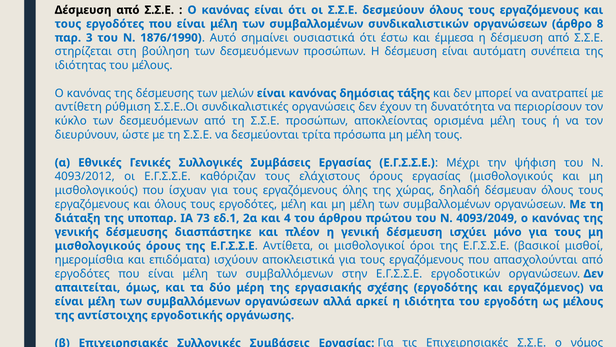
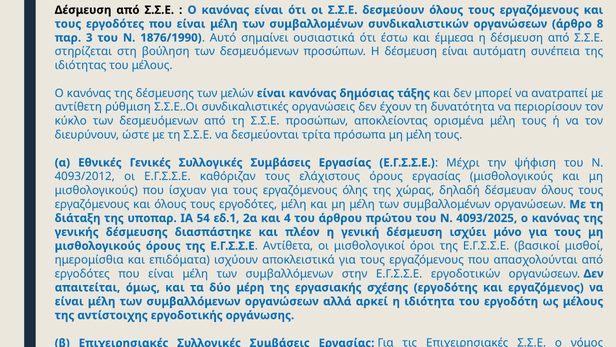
73: 73 -> 54
4093/2049: 4093/2049 -> 4093/2025
